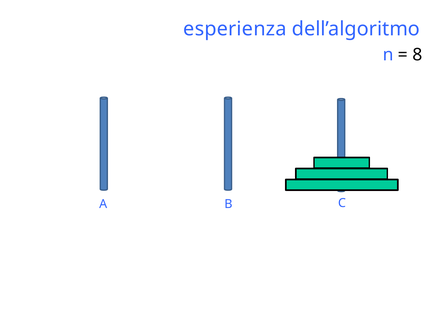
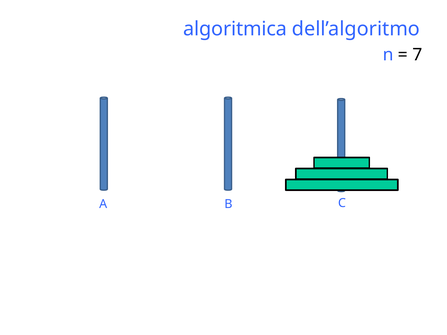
esperienza: esperienza -> algoritmica
8: 8 -> 7
